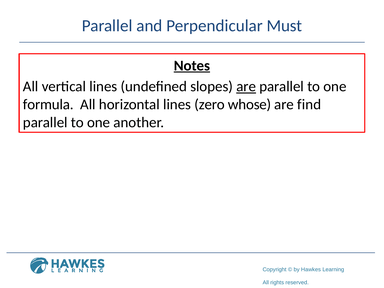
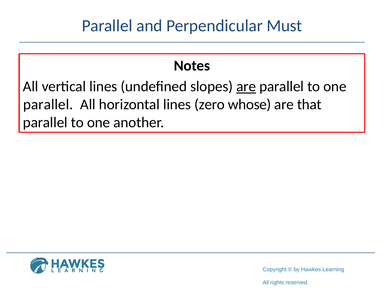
Notes underline: present -> none
formula at (48, 104): formula -> parallel
find: find -> that
